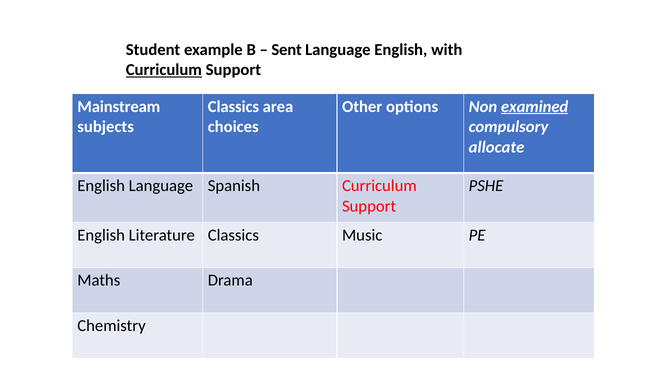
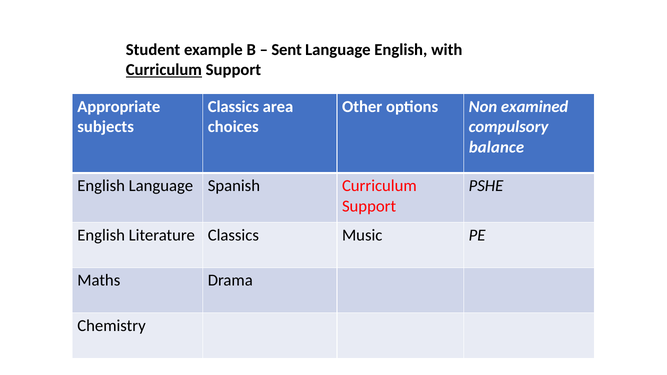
Mainstream: Mainstream -> Appropriate
examined underline: present -> none
allocate: allocate -> balance
